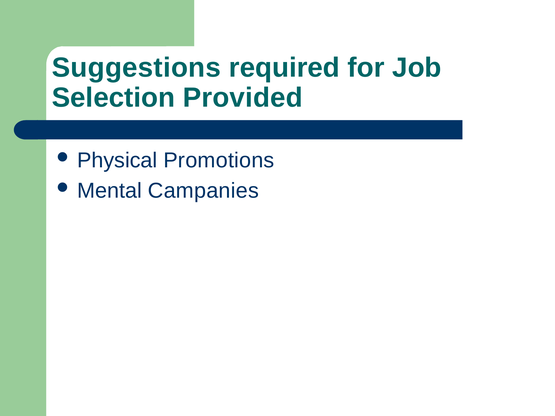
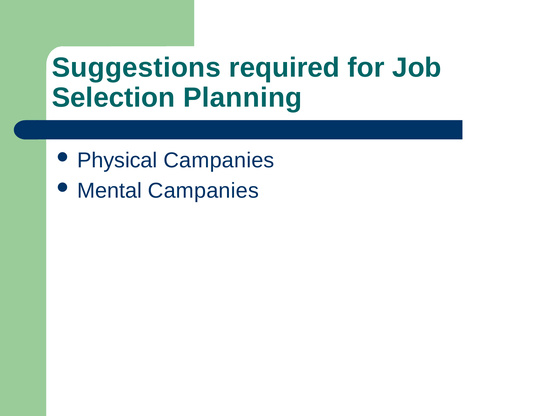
Provided: Provided -> Planning
Physical Promotions: Promotions -> Campanies
